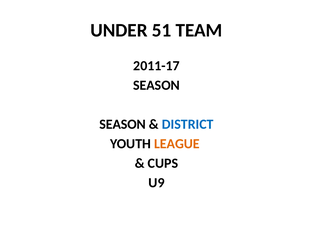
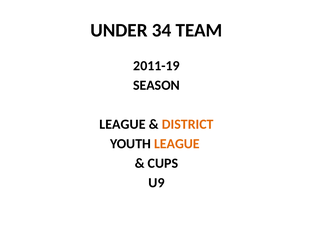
51: 51 -> 34
2011-17: 2011-17 -> 2011-19
SEASON at (123, 124): SEASON -> LEAGUE
DISTRICT colour: blue -> orange
